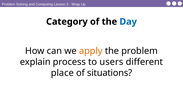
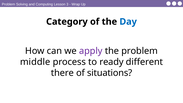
apply colour: orange -> purple
explain: explain -> middle
users: users -> ready
place: place -> there
